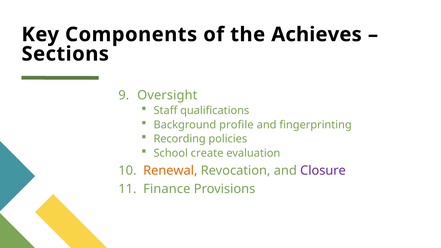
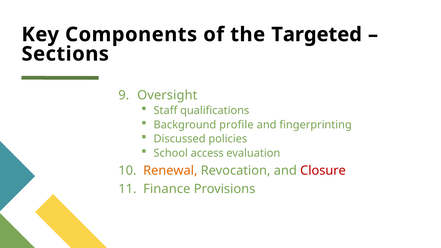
Achieves: Achieves -> Targeted
Recording: Recording -> Discussed
create: create -> access
Closure colour: purple -> red
